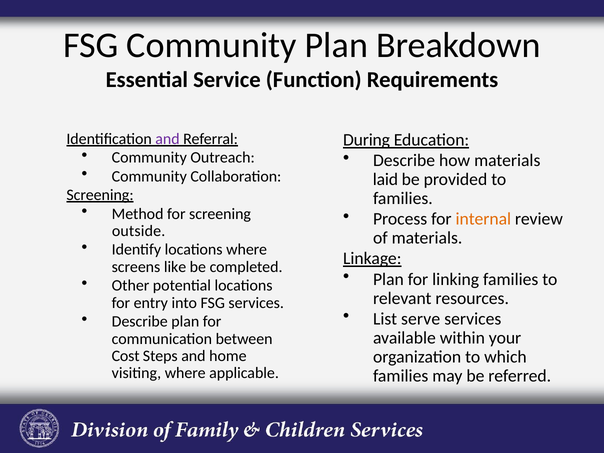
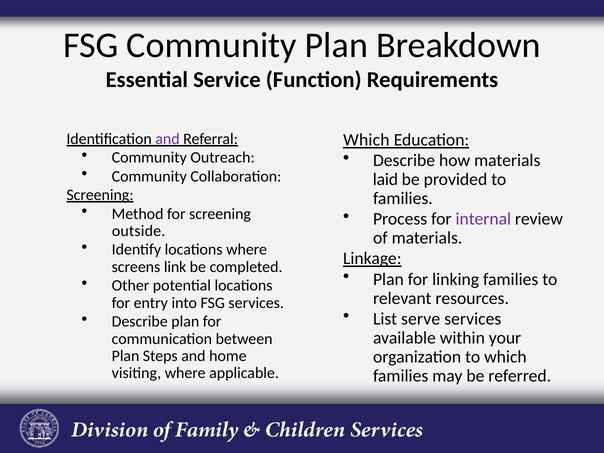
During at (367, 140): During -> Which
internal colour: orange -> purple
like: like -> link
Cost at (126, 356): Cost -> Plan
